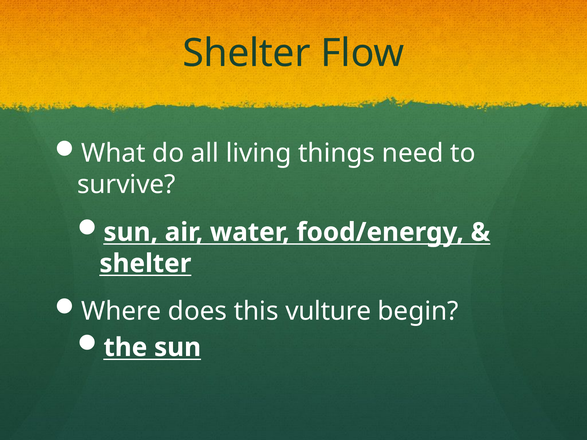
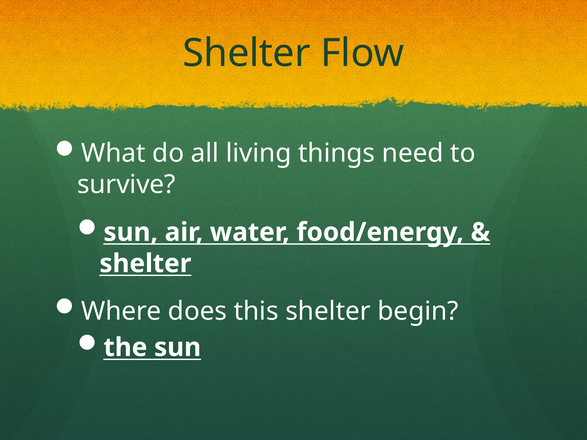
this vulture: vulture -> shelter
